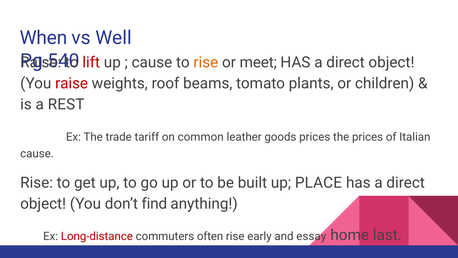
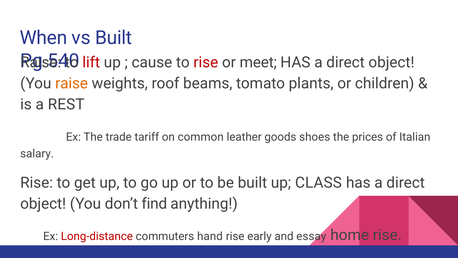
vs Well: Well -> Built
rise at (206, 62) colour: orange -> red
raise at (72, 83) colour: red -> orange
goods prices: prices -> shoes
cause at (37, 153): cause -> salary
PLACE: PLACE -> CLASS
often: often -> hand
home last: last -> rise
